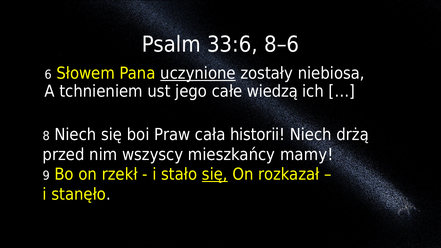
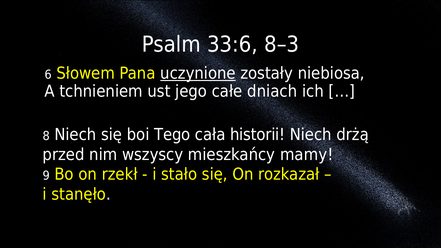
8–6: 8–6 -> 8–3
wiedzą: wiedzą -> dniach
Praw: Praw -> Tego
się at (215, 175) underline: present -> none
